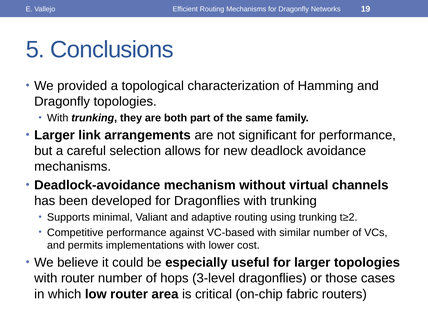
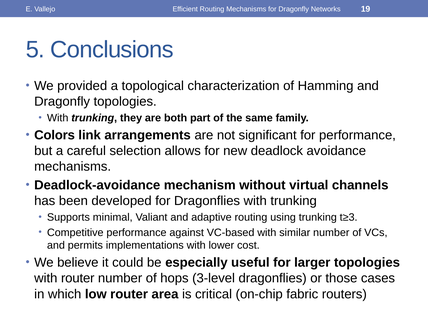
Larger at (55, 135): Larger -> Colors
t≥2: t≥2 -> t≥3
